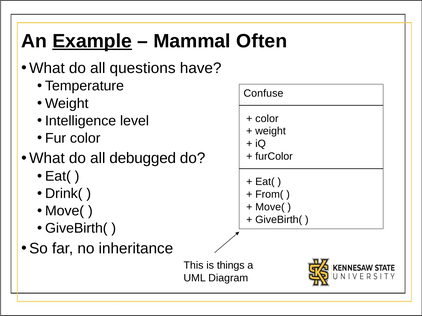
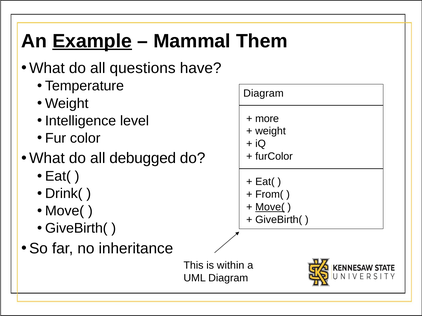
Often: Often -> Them
Confuse at (263, 93): Confuse -> Diagram
color at (267, 119): color -> more
Move( at (270, 207) underline: none -> present
things: things -> within
